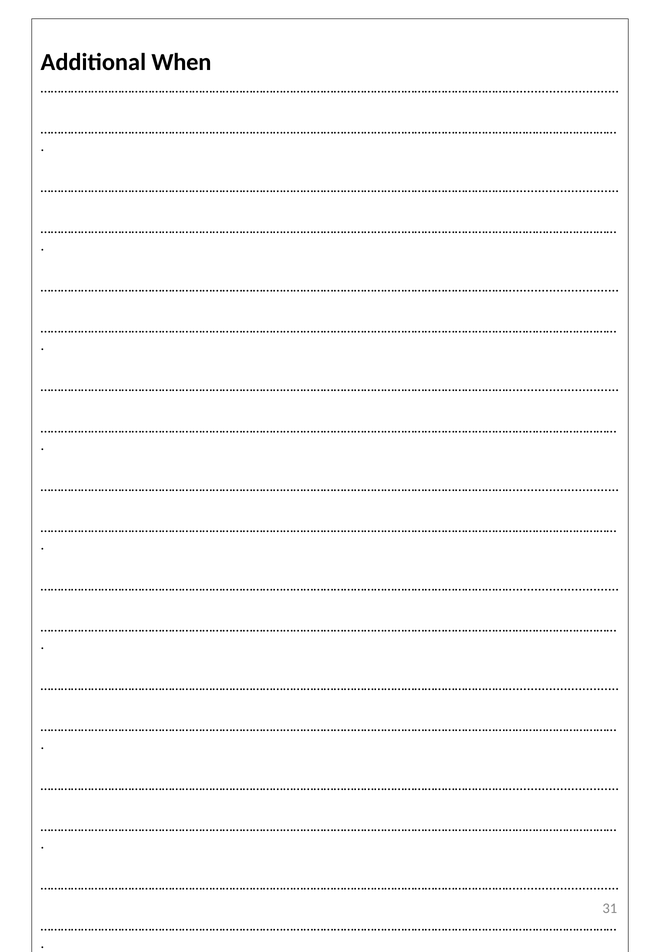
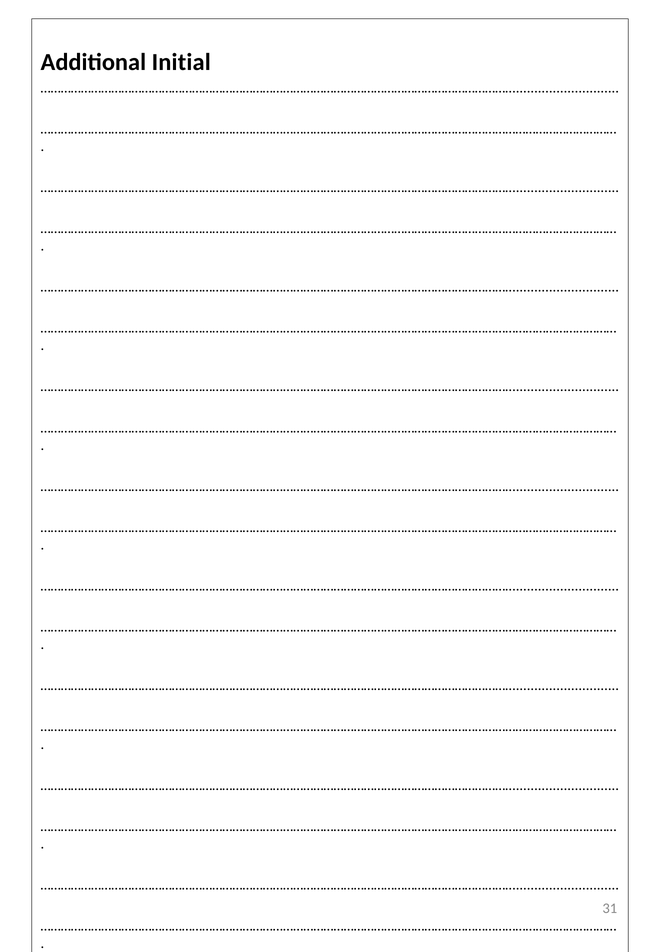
When: When -> Initial
